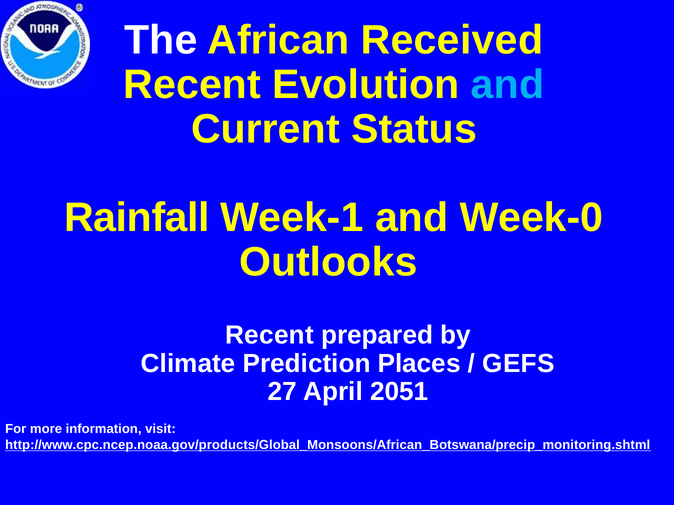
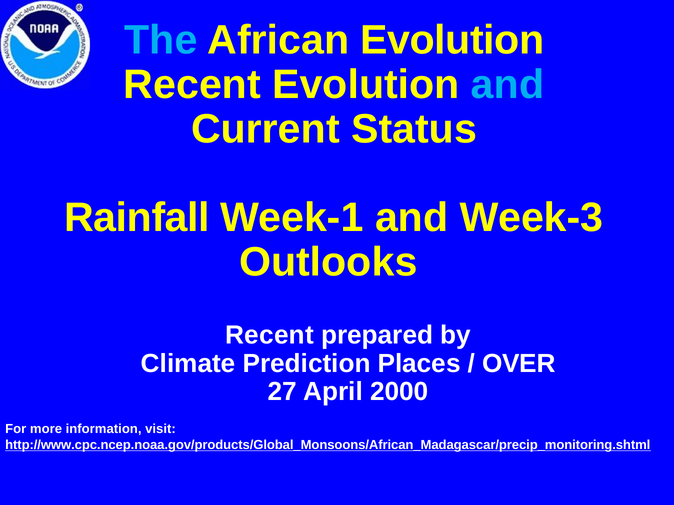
The colour: white -> light blue
African Received: Received -> Evolution
Week-0: Week-0 -> Week-3
GEFS: GEFS -> OVER
2051: 2051 -> 2000
http://www.cpc.ncep.noaa.gov/products/Global_Monsoons/African_Botswana/precip_monitoring.shtml: http://www.cpc.ncep.noaa.gov/products/Global_Monsoons/African_Botswana/precip_monitoring.shtml -> http://www.cpc.ncep.noaa.gov/products/Global_Monsoons/African_Madagascar/precip_monitoring.shtml
